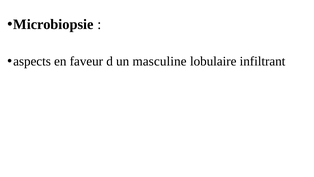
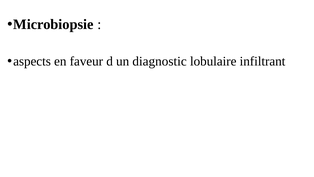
masculine: masculine -> diagnostic
